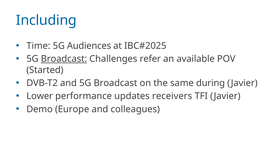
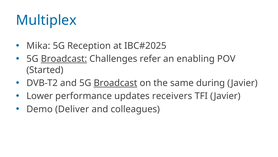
Including: Including -> Multiplex
Time: Time -> Mika
Audiences: Audiences -> Reception
available: available -> enabling
Broadcast at (115, 83) underline: none -> present
Europe: Europe -> Deliver
